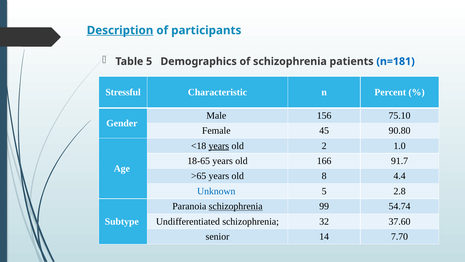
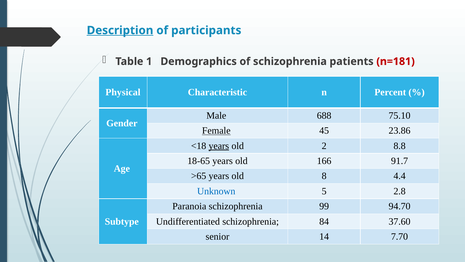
Table 5: 5 -> 1
n=181 colour: blue -> red
Stressful: Stressful -> Physical
156: 156 -> 688
Female underline: none -> present
90.80: 90.80 -> 23.86
1.0: 1.0 -> 8.8
schizophrenia at (236, 206) underline: present -> none
54.74: 54.74 -> 94.70
32: 32 -> 84
